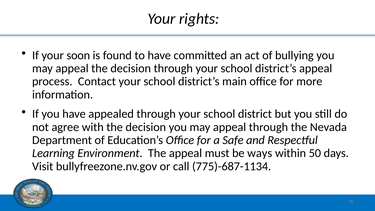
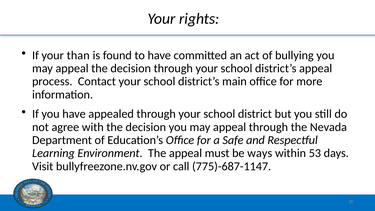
soon: soon -> than
50: 50 -> 53
775)-687-1134: 775)-687-1134 -> 775)-687-1147
